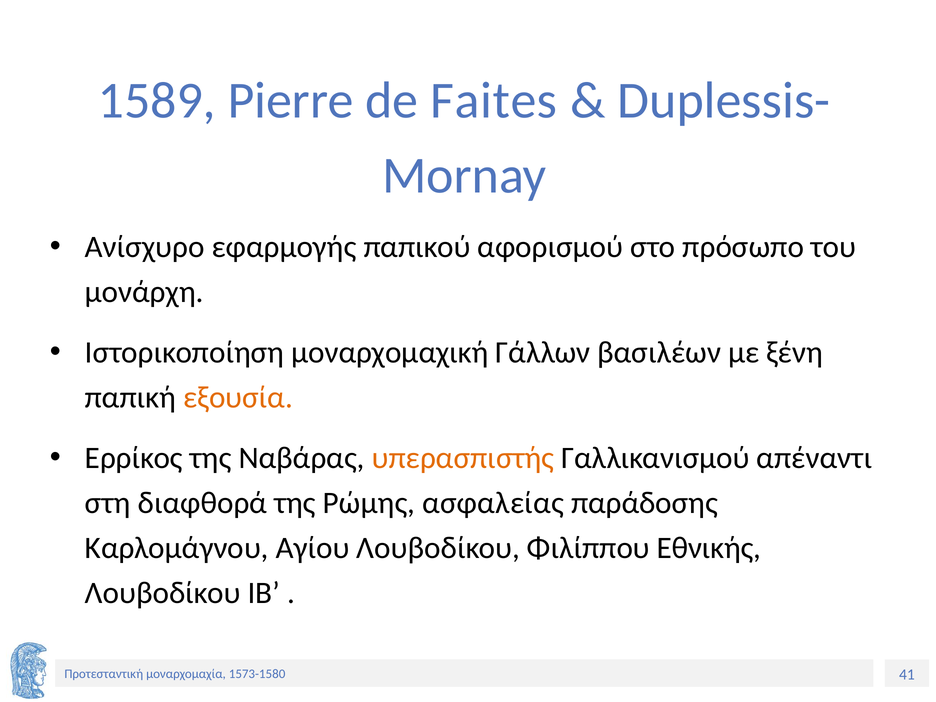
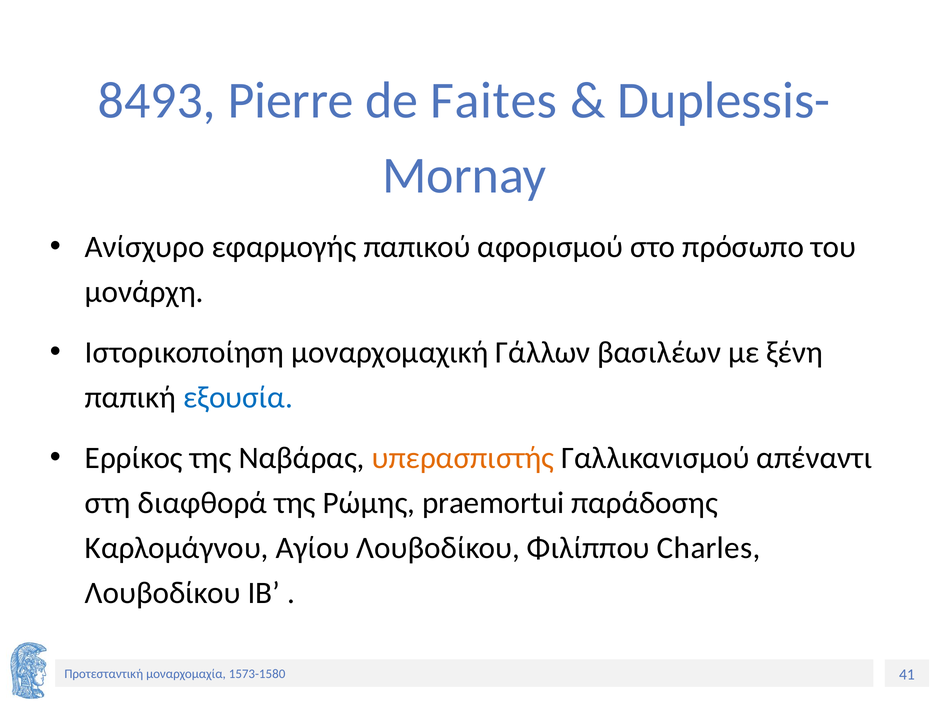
1589: 1589 -> 8493
εξουσία colour: orange -> blue
ασφαλείας: ασφαλείας -> praemortui
Εθνικής: Εθνικής -> Charles
